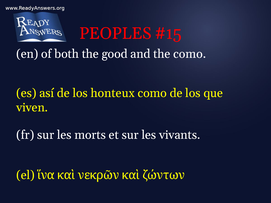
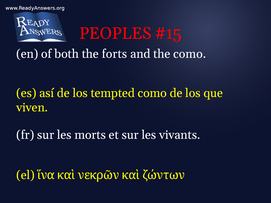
good: good -> forts
honteux: honteux -> tempted
